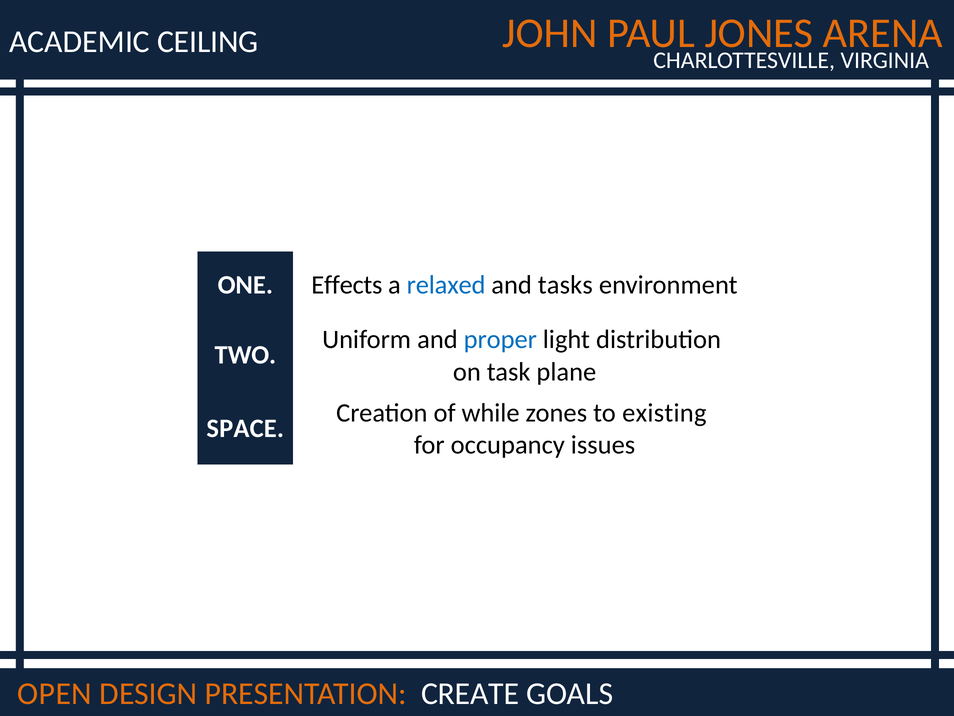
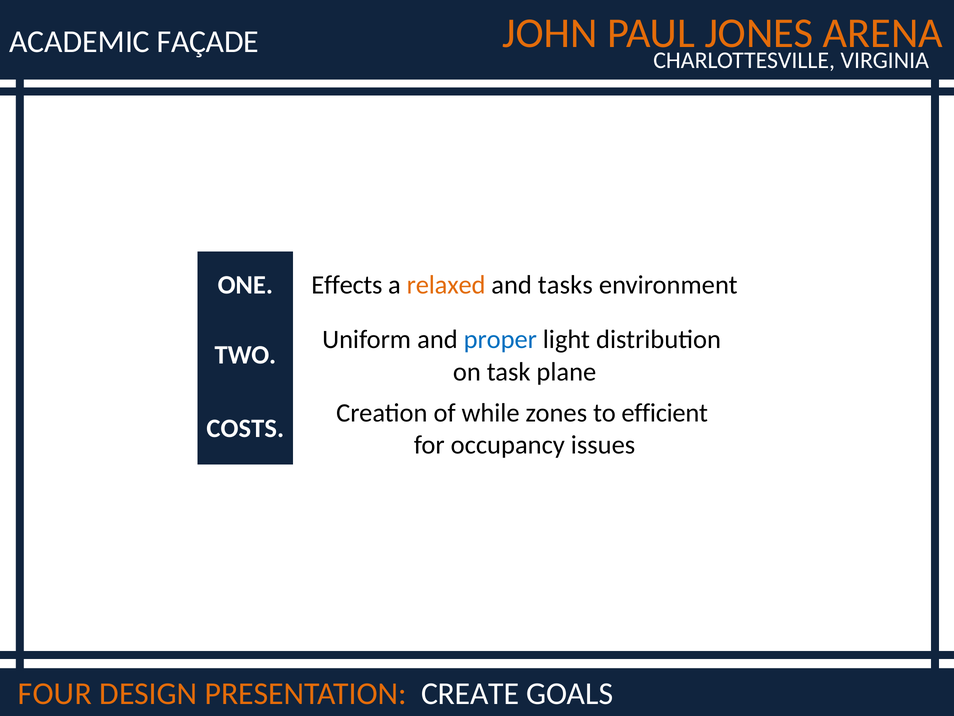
CEILING: CEILING -> FAÇADE
relaxed colour: blue -> orange
existing: existing -> efficient
SPACE: SPACE -> COSTS
OPEN: OPEN -> FOUR
